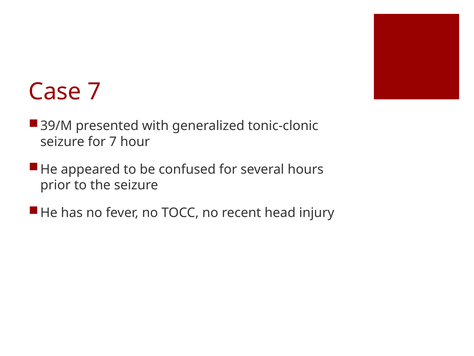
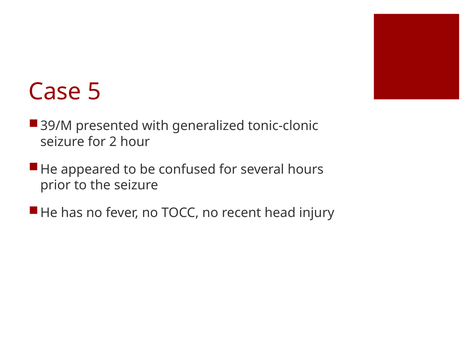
Case 7: 7 -> 5
for 7: 7 -> 2
